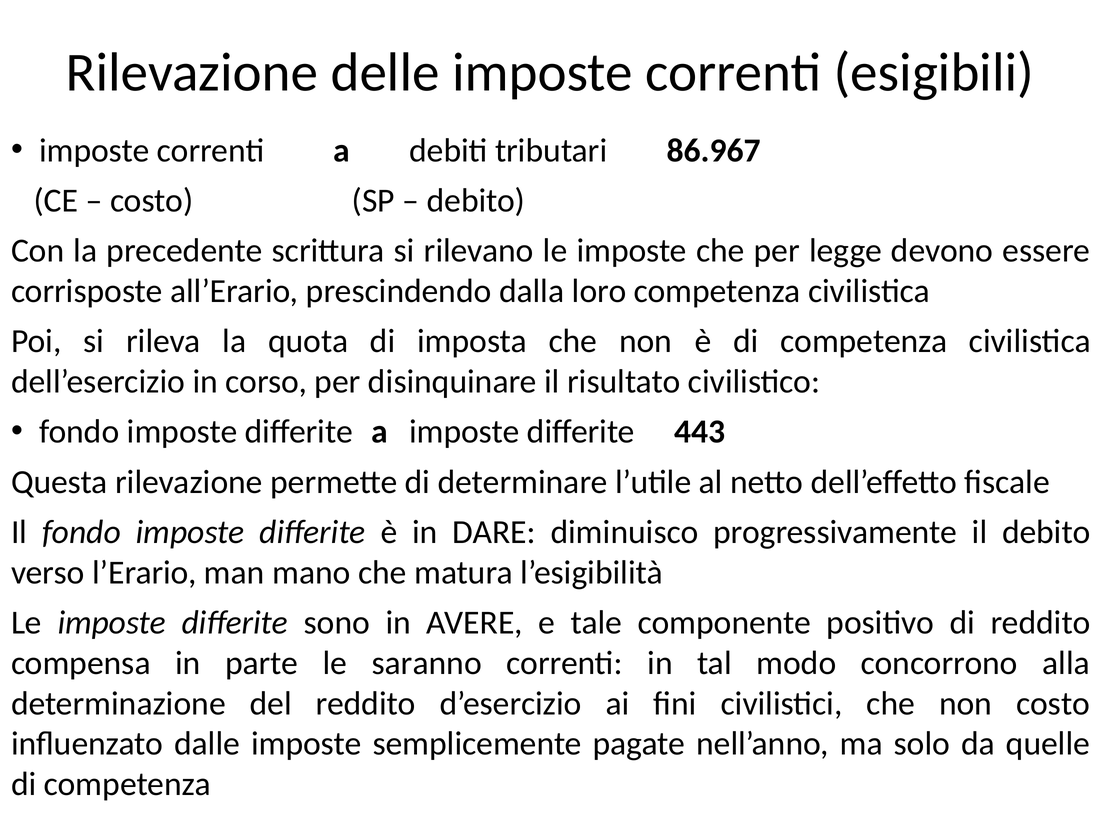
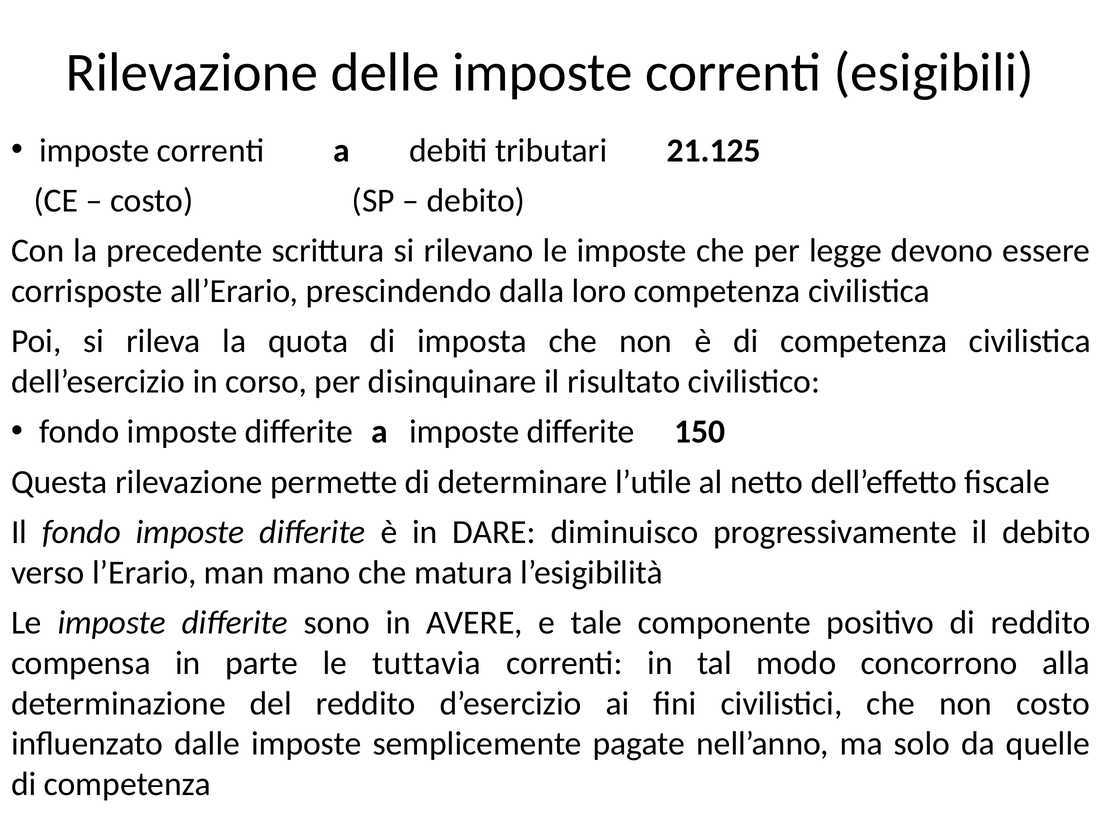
86.967: 86.967 -> 21.125
443: 443 -> 150
saranno: saranno -> tuttavia
